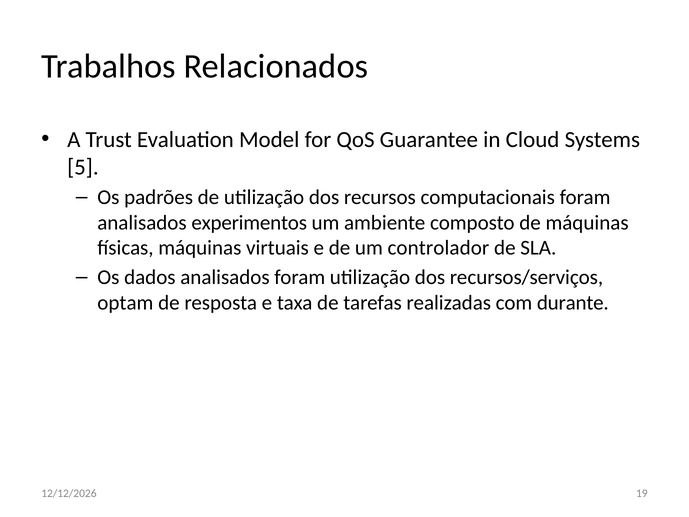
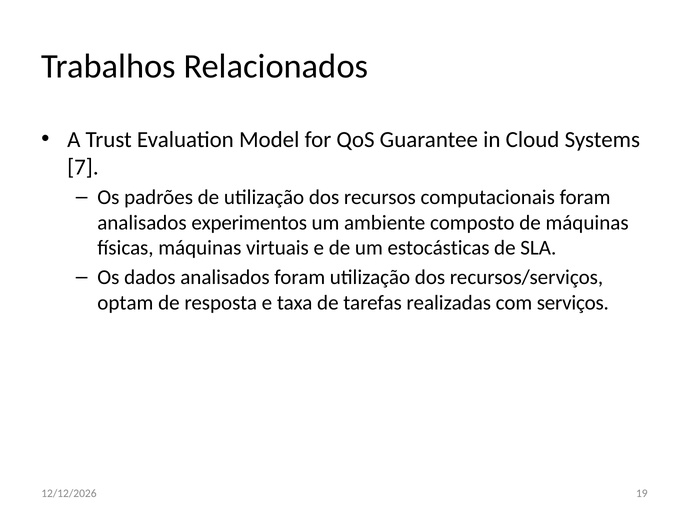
5: 5 -> 7
controlador: controlador -> estocásticas
durante: durante -> serviços
